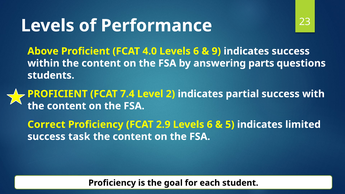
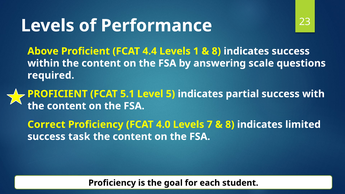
4.0: 4.0 -> 4.4
6 at (196, 51): 6 -> 1
9 at (216, 51): 9 -> 8
parts: parts -> scale
students: students -> required
7.4: 7.4 -> 5.1
2: 2 -> 5
2.9: 2.9 -> 4.0
6 at (210, 125): 6 -> 7
5 at (230, 125): 5 -> 8
